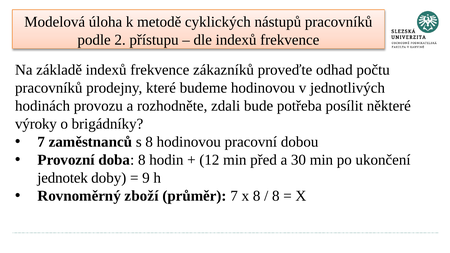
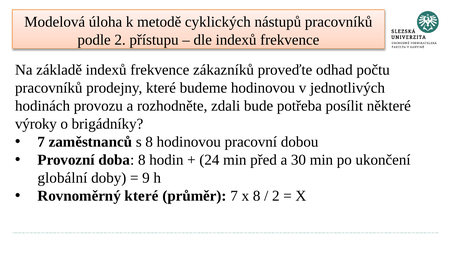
12: 12 -> 24
jednotek: jednotek -> globální
Rovnoměrný zboží: zboží -> které
8 at (276, 196): 8 -> 2
